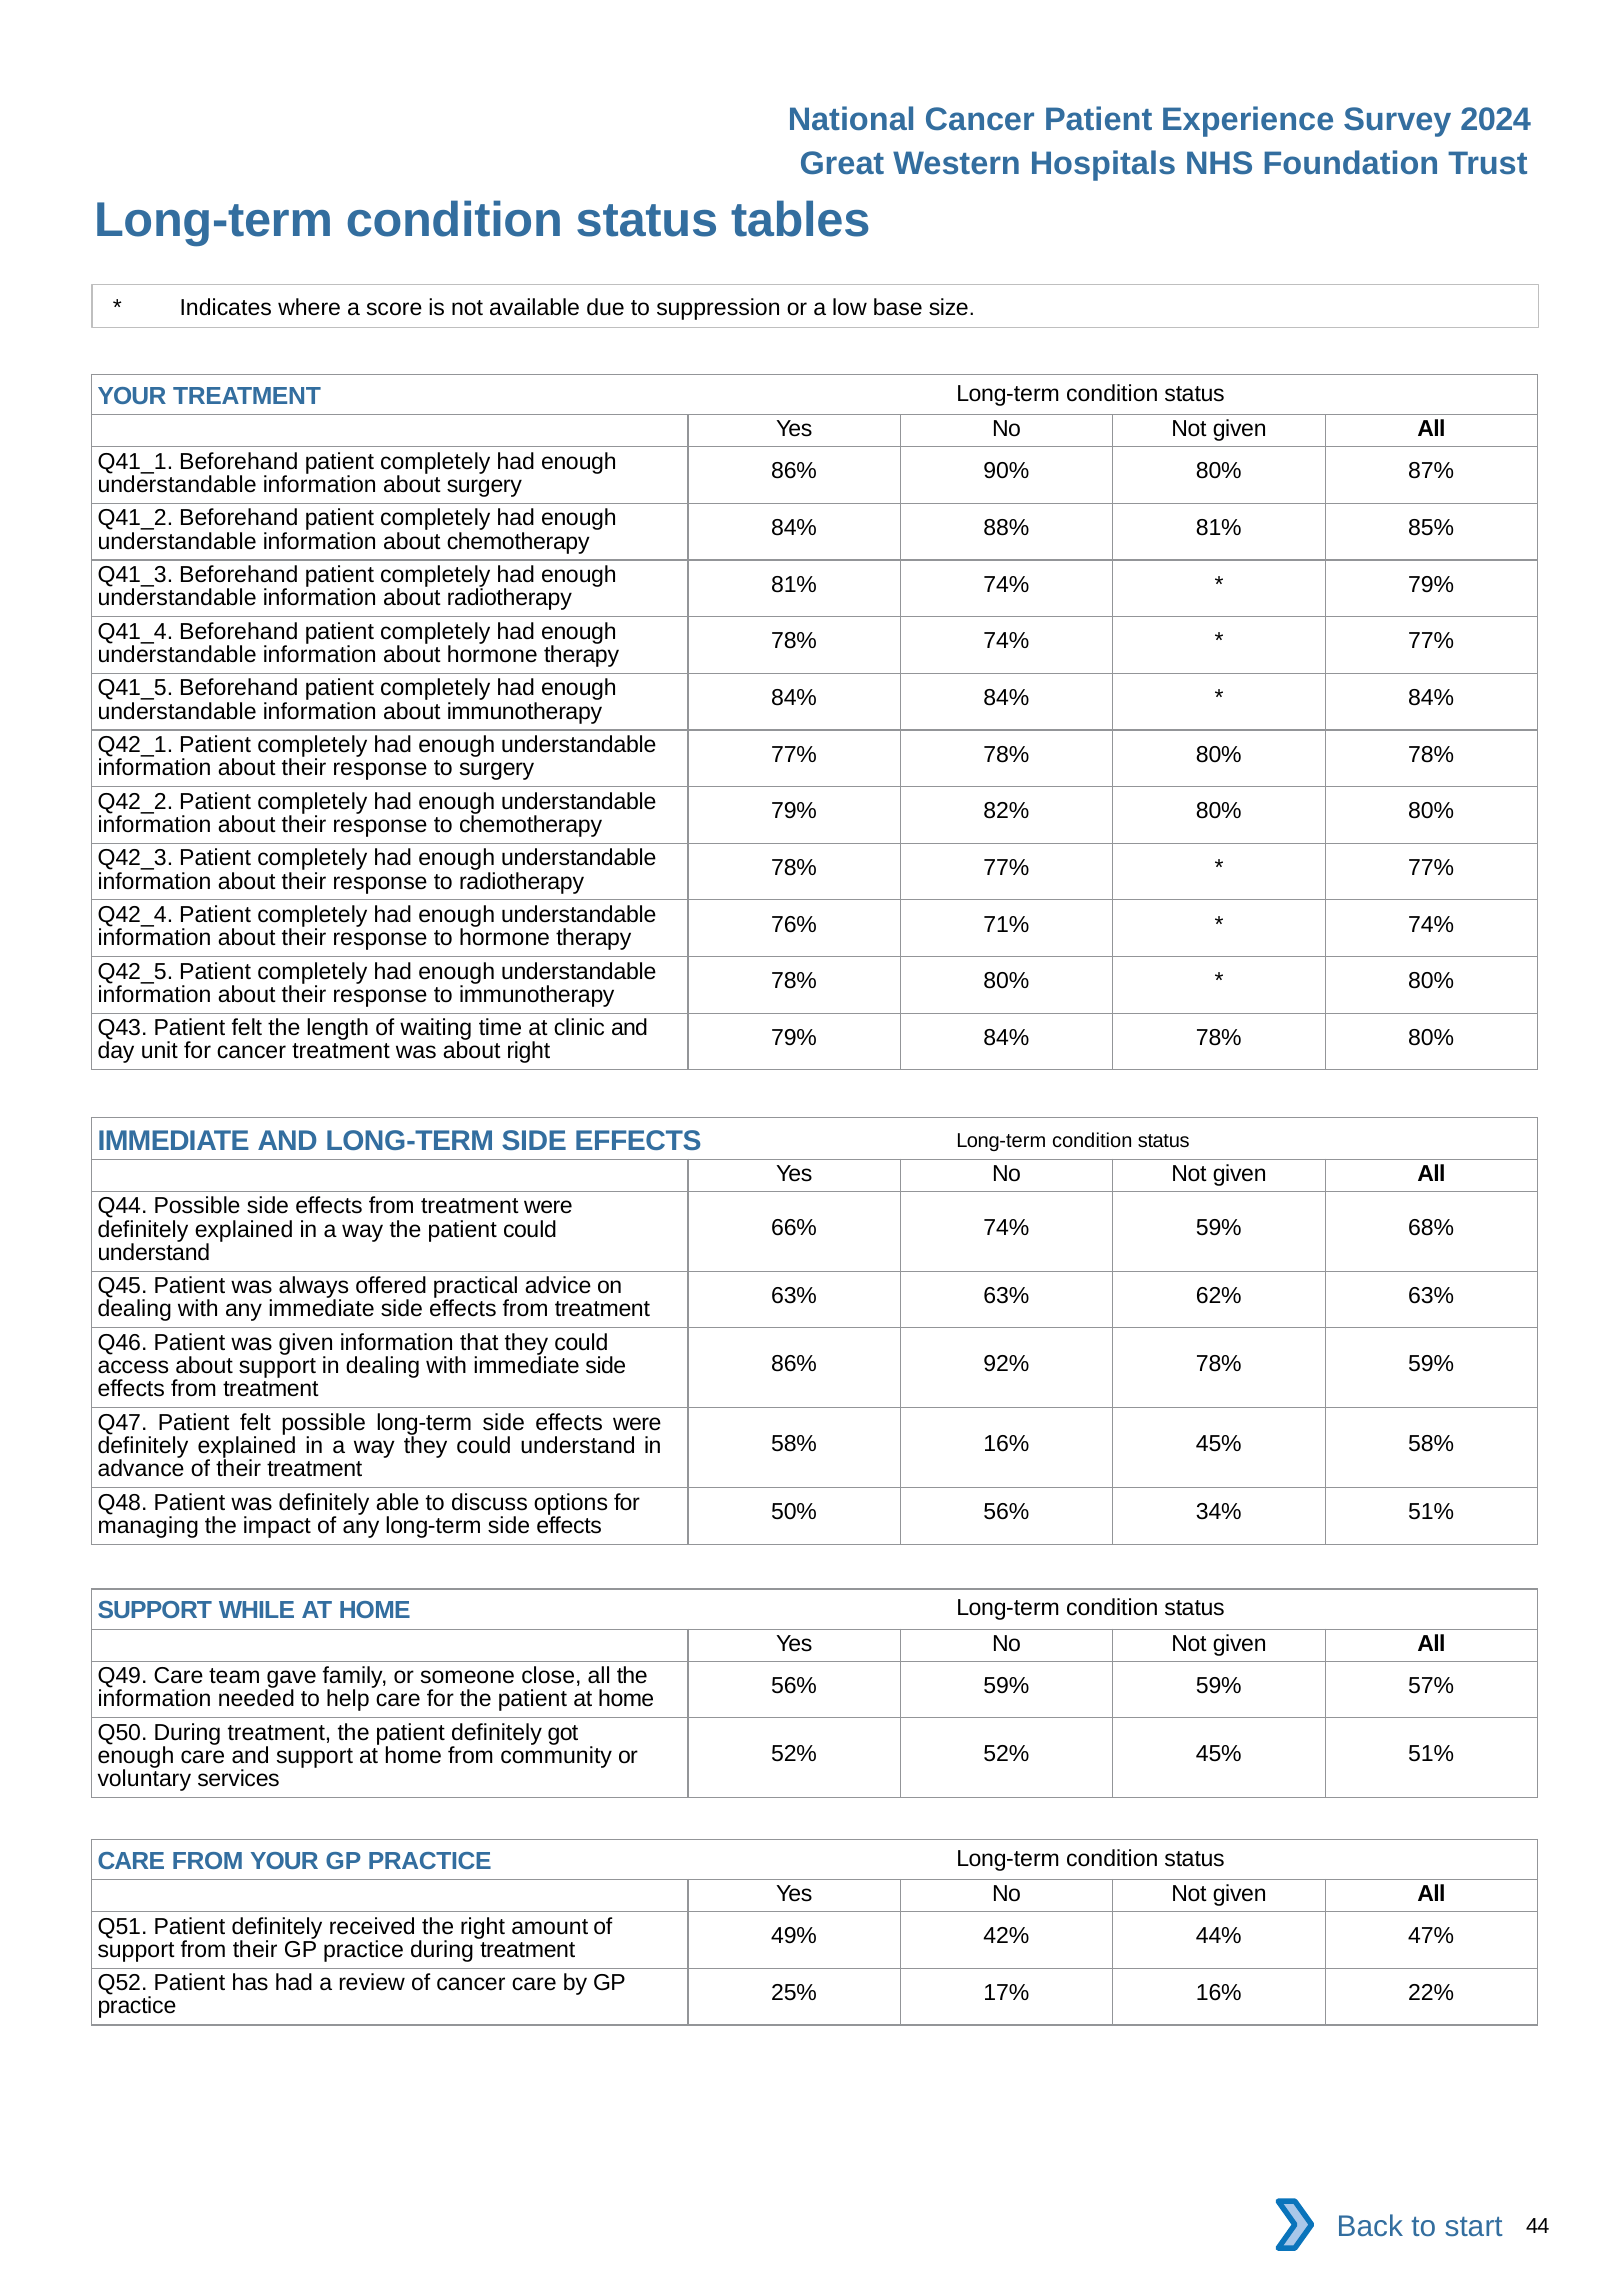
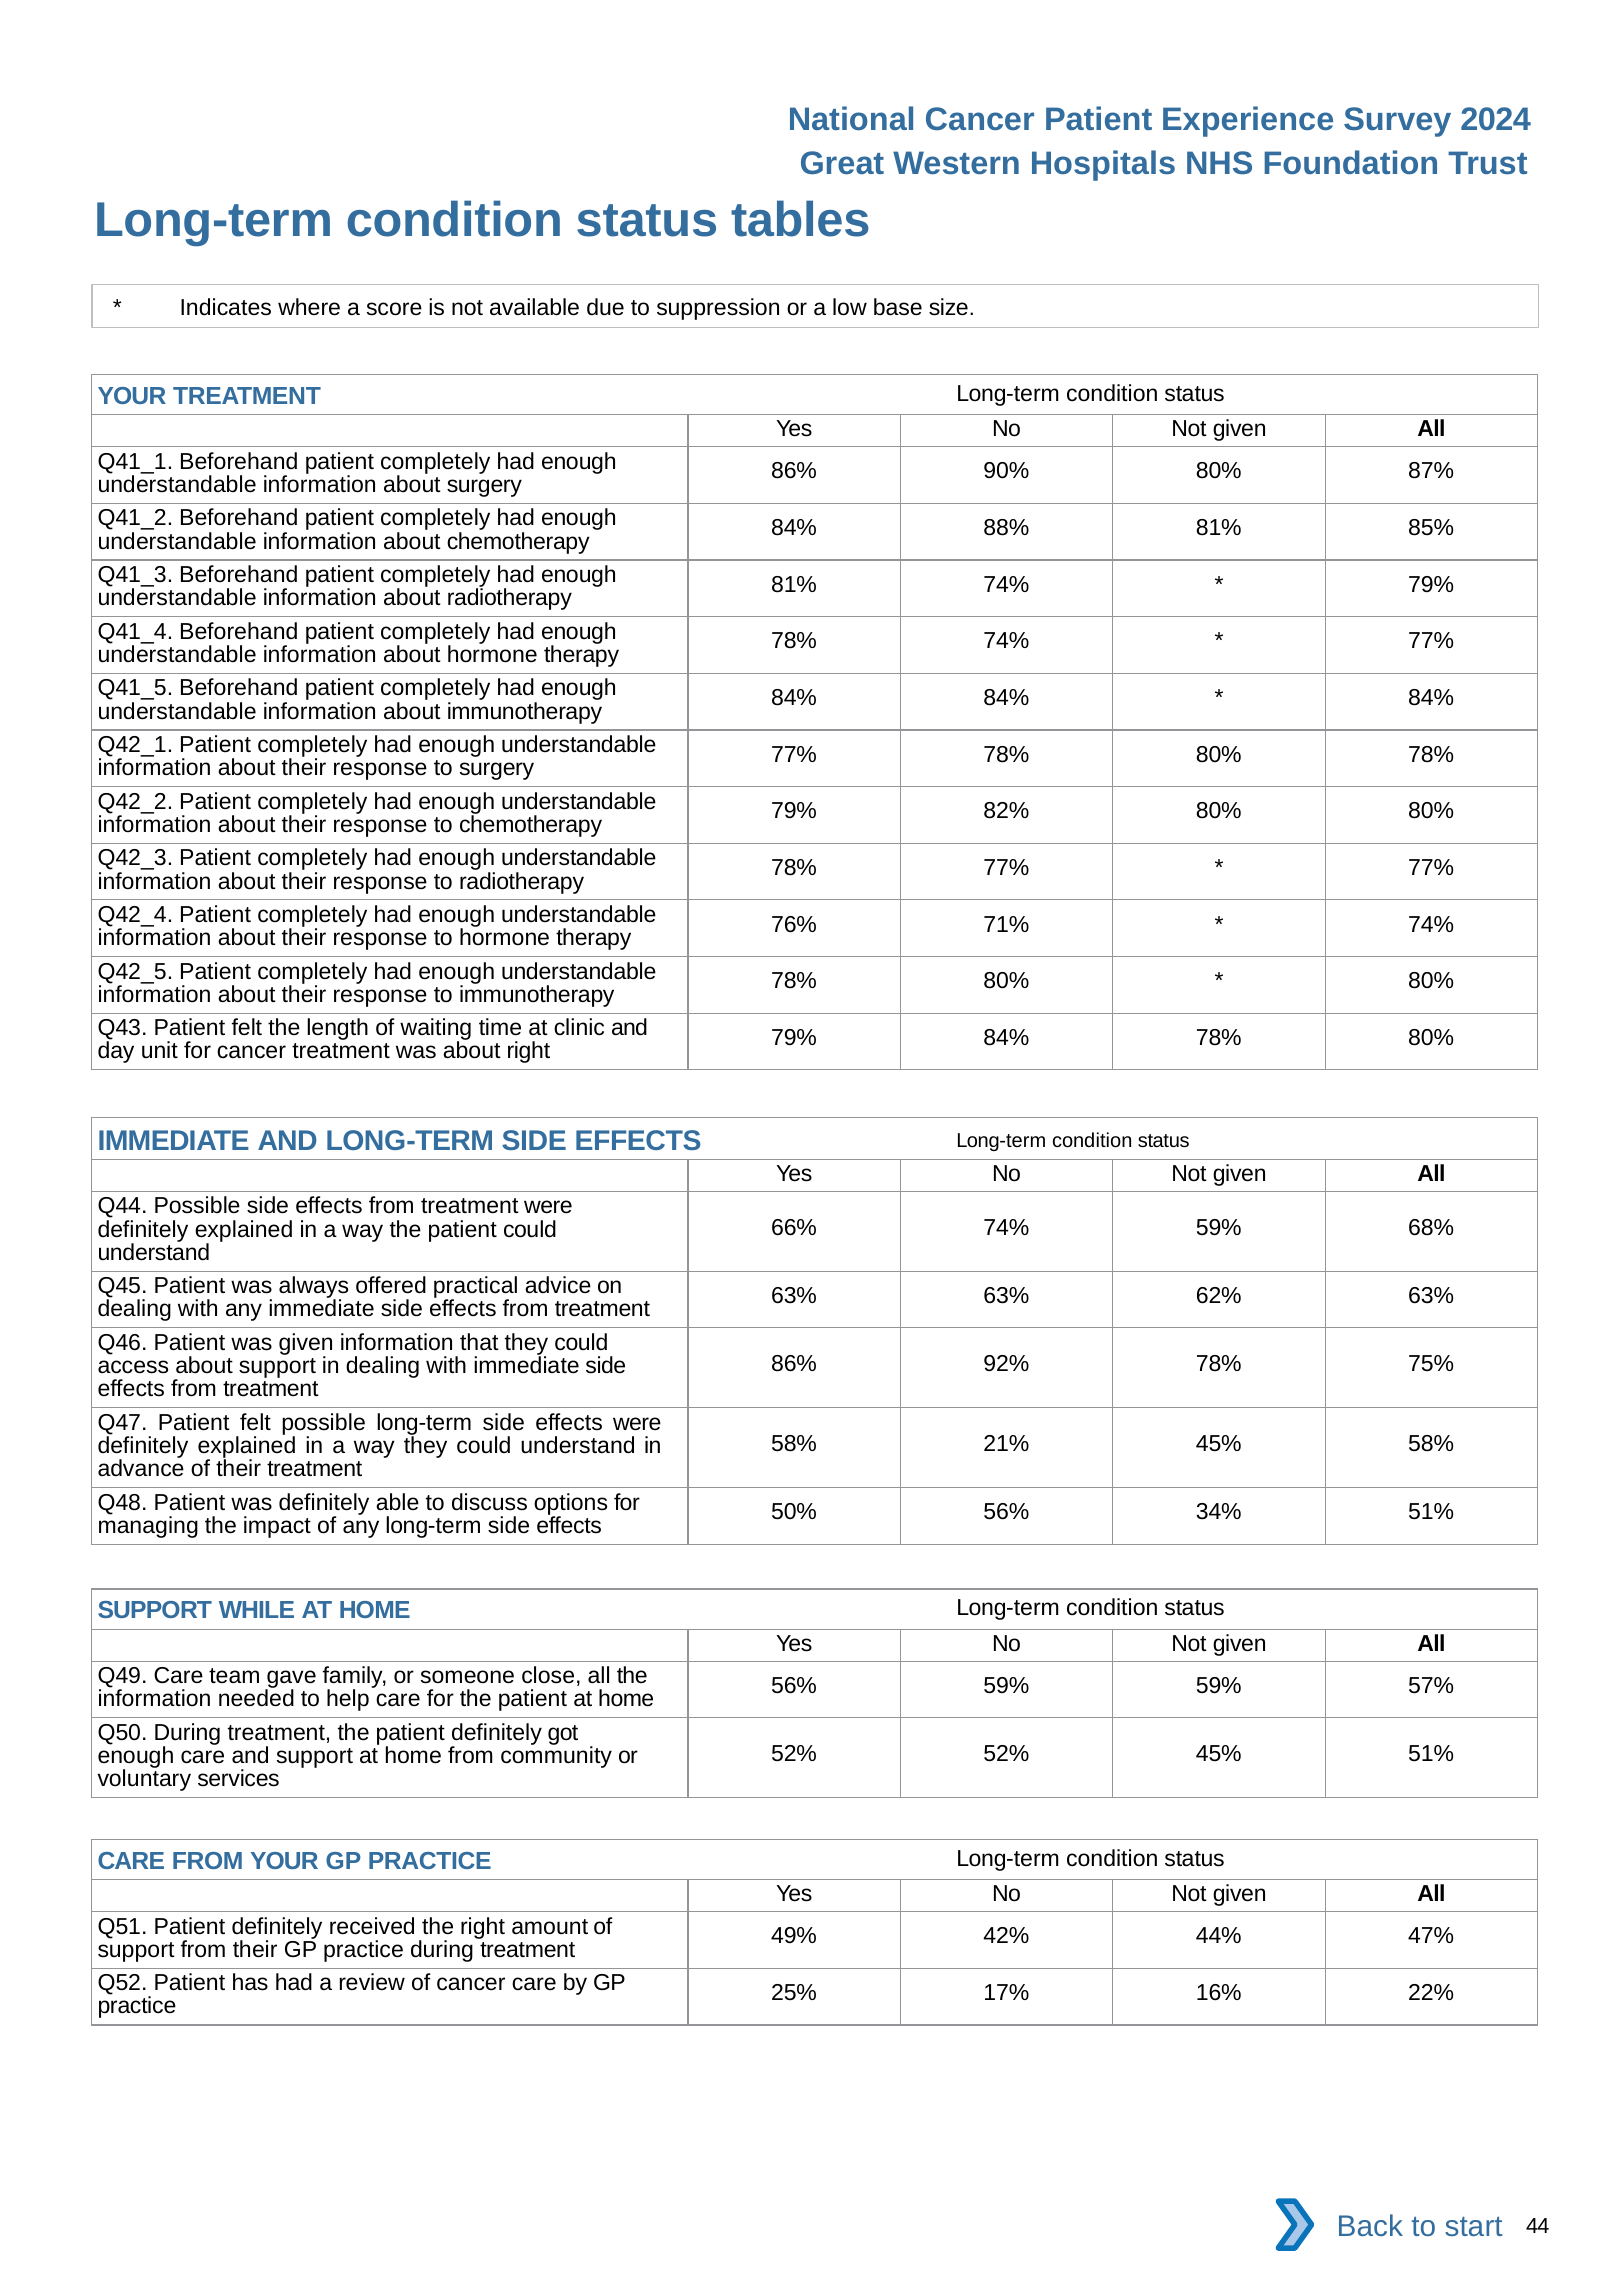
78% 59%: 59% -> 75%
58% 16%: 16% -> 21%
